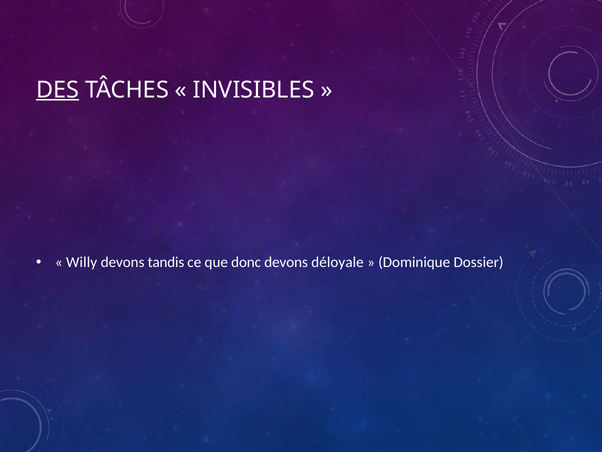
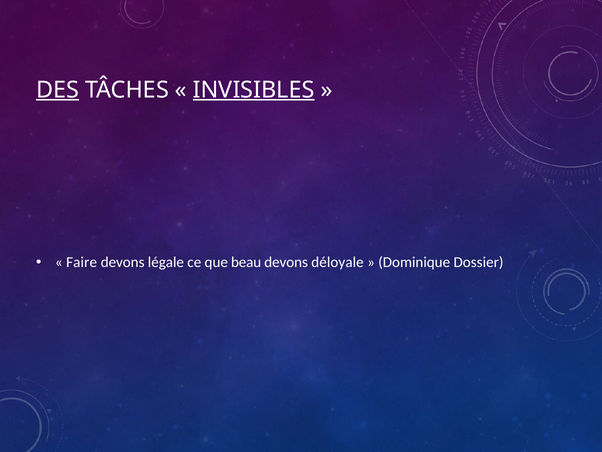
INVISIBLES underline: none -> present
Willy: Willy -> Faire
tandis: tandis -> légale
donc: donc -> beau
